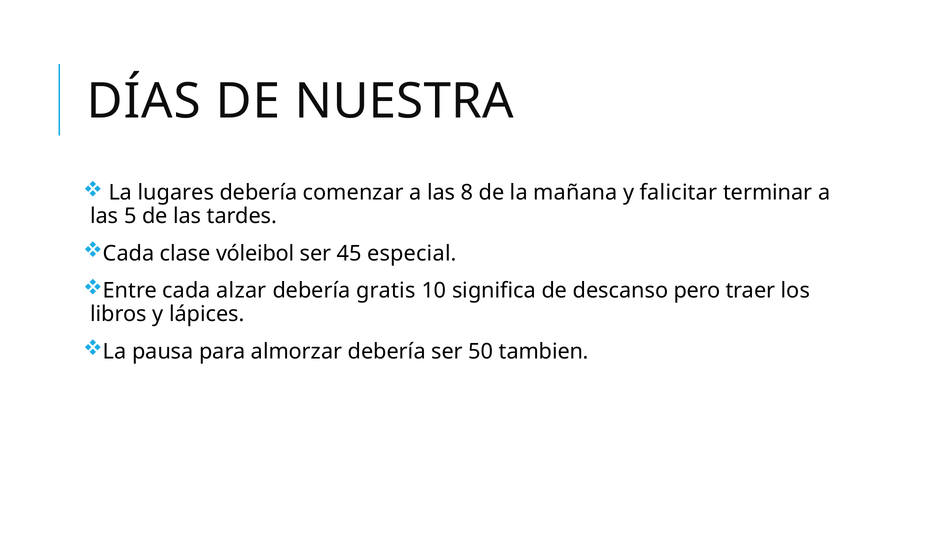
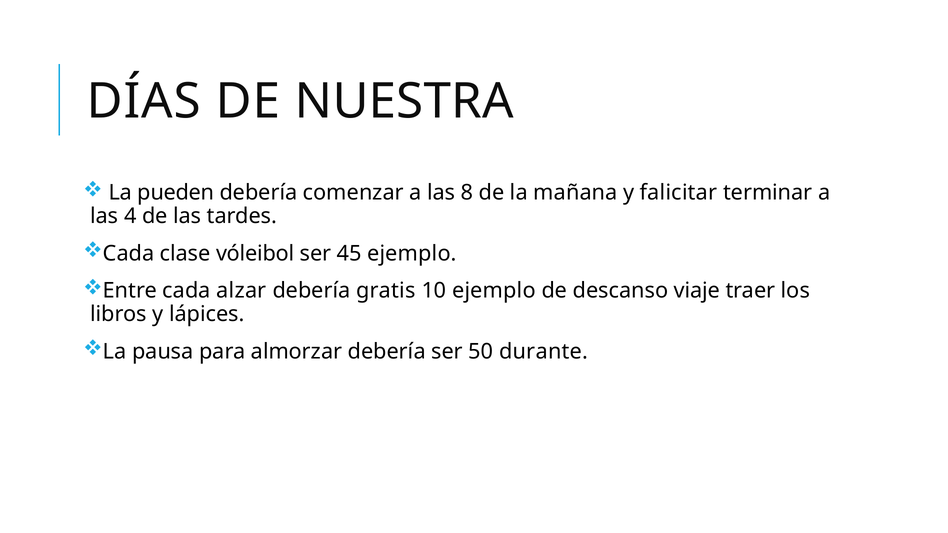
lugares: lugares -> pueden
5: 5 -> 4
45 especial: especial -> ejemplo
10 significa: significa -> ejemplo
pero: pero -> viaje
tambien: tambien -> durante
